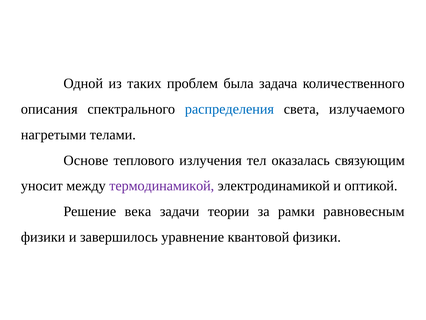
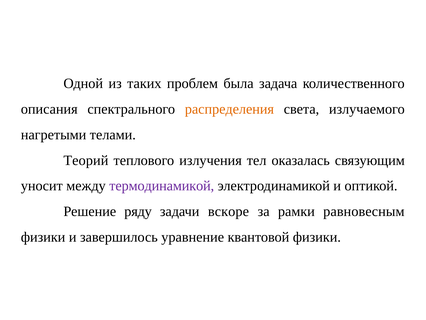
распределения colour: blue -> orange
Основе: Основе -> Теорий
века: века -> ряду
теории: теории -> вскоре
